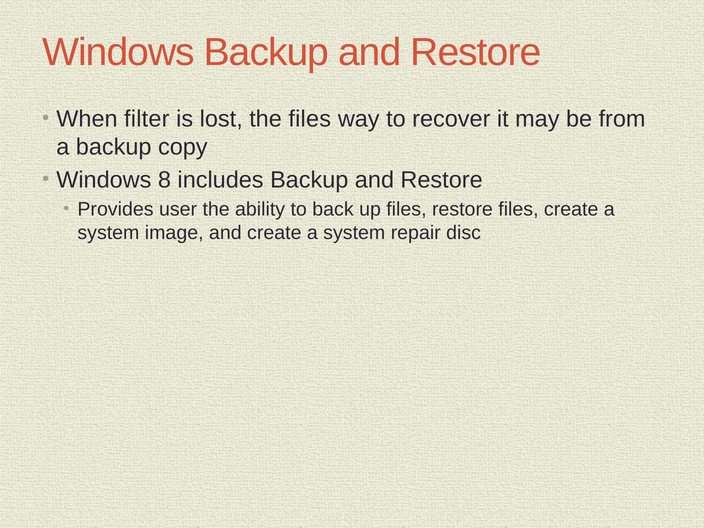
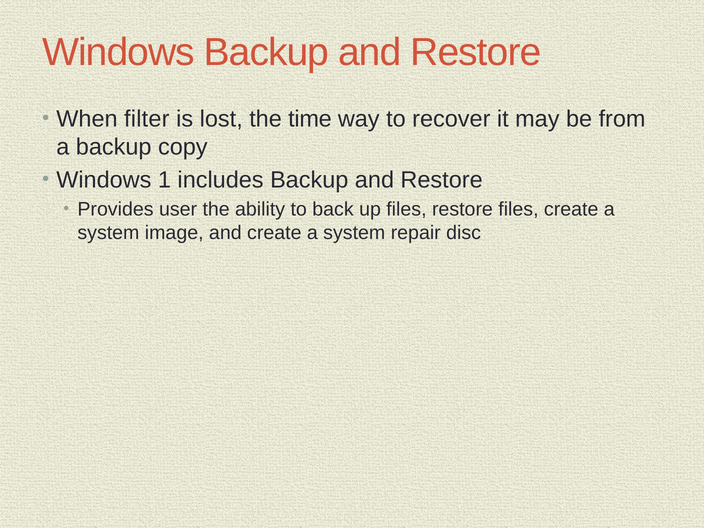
the files: files -> time
8: 8 -> 1
